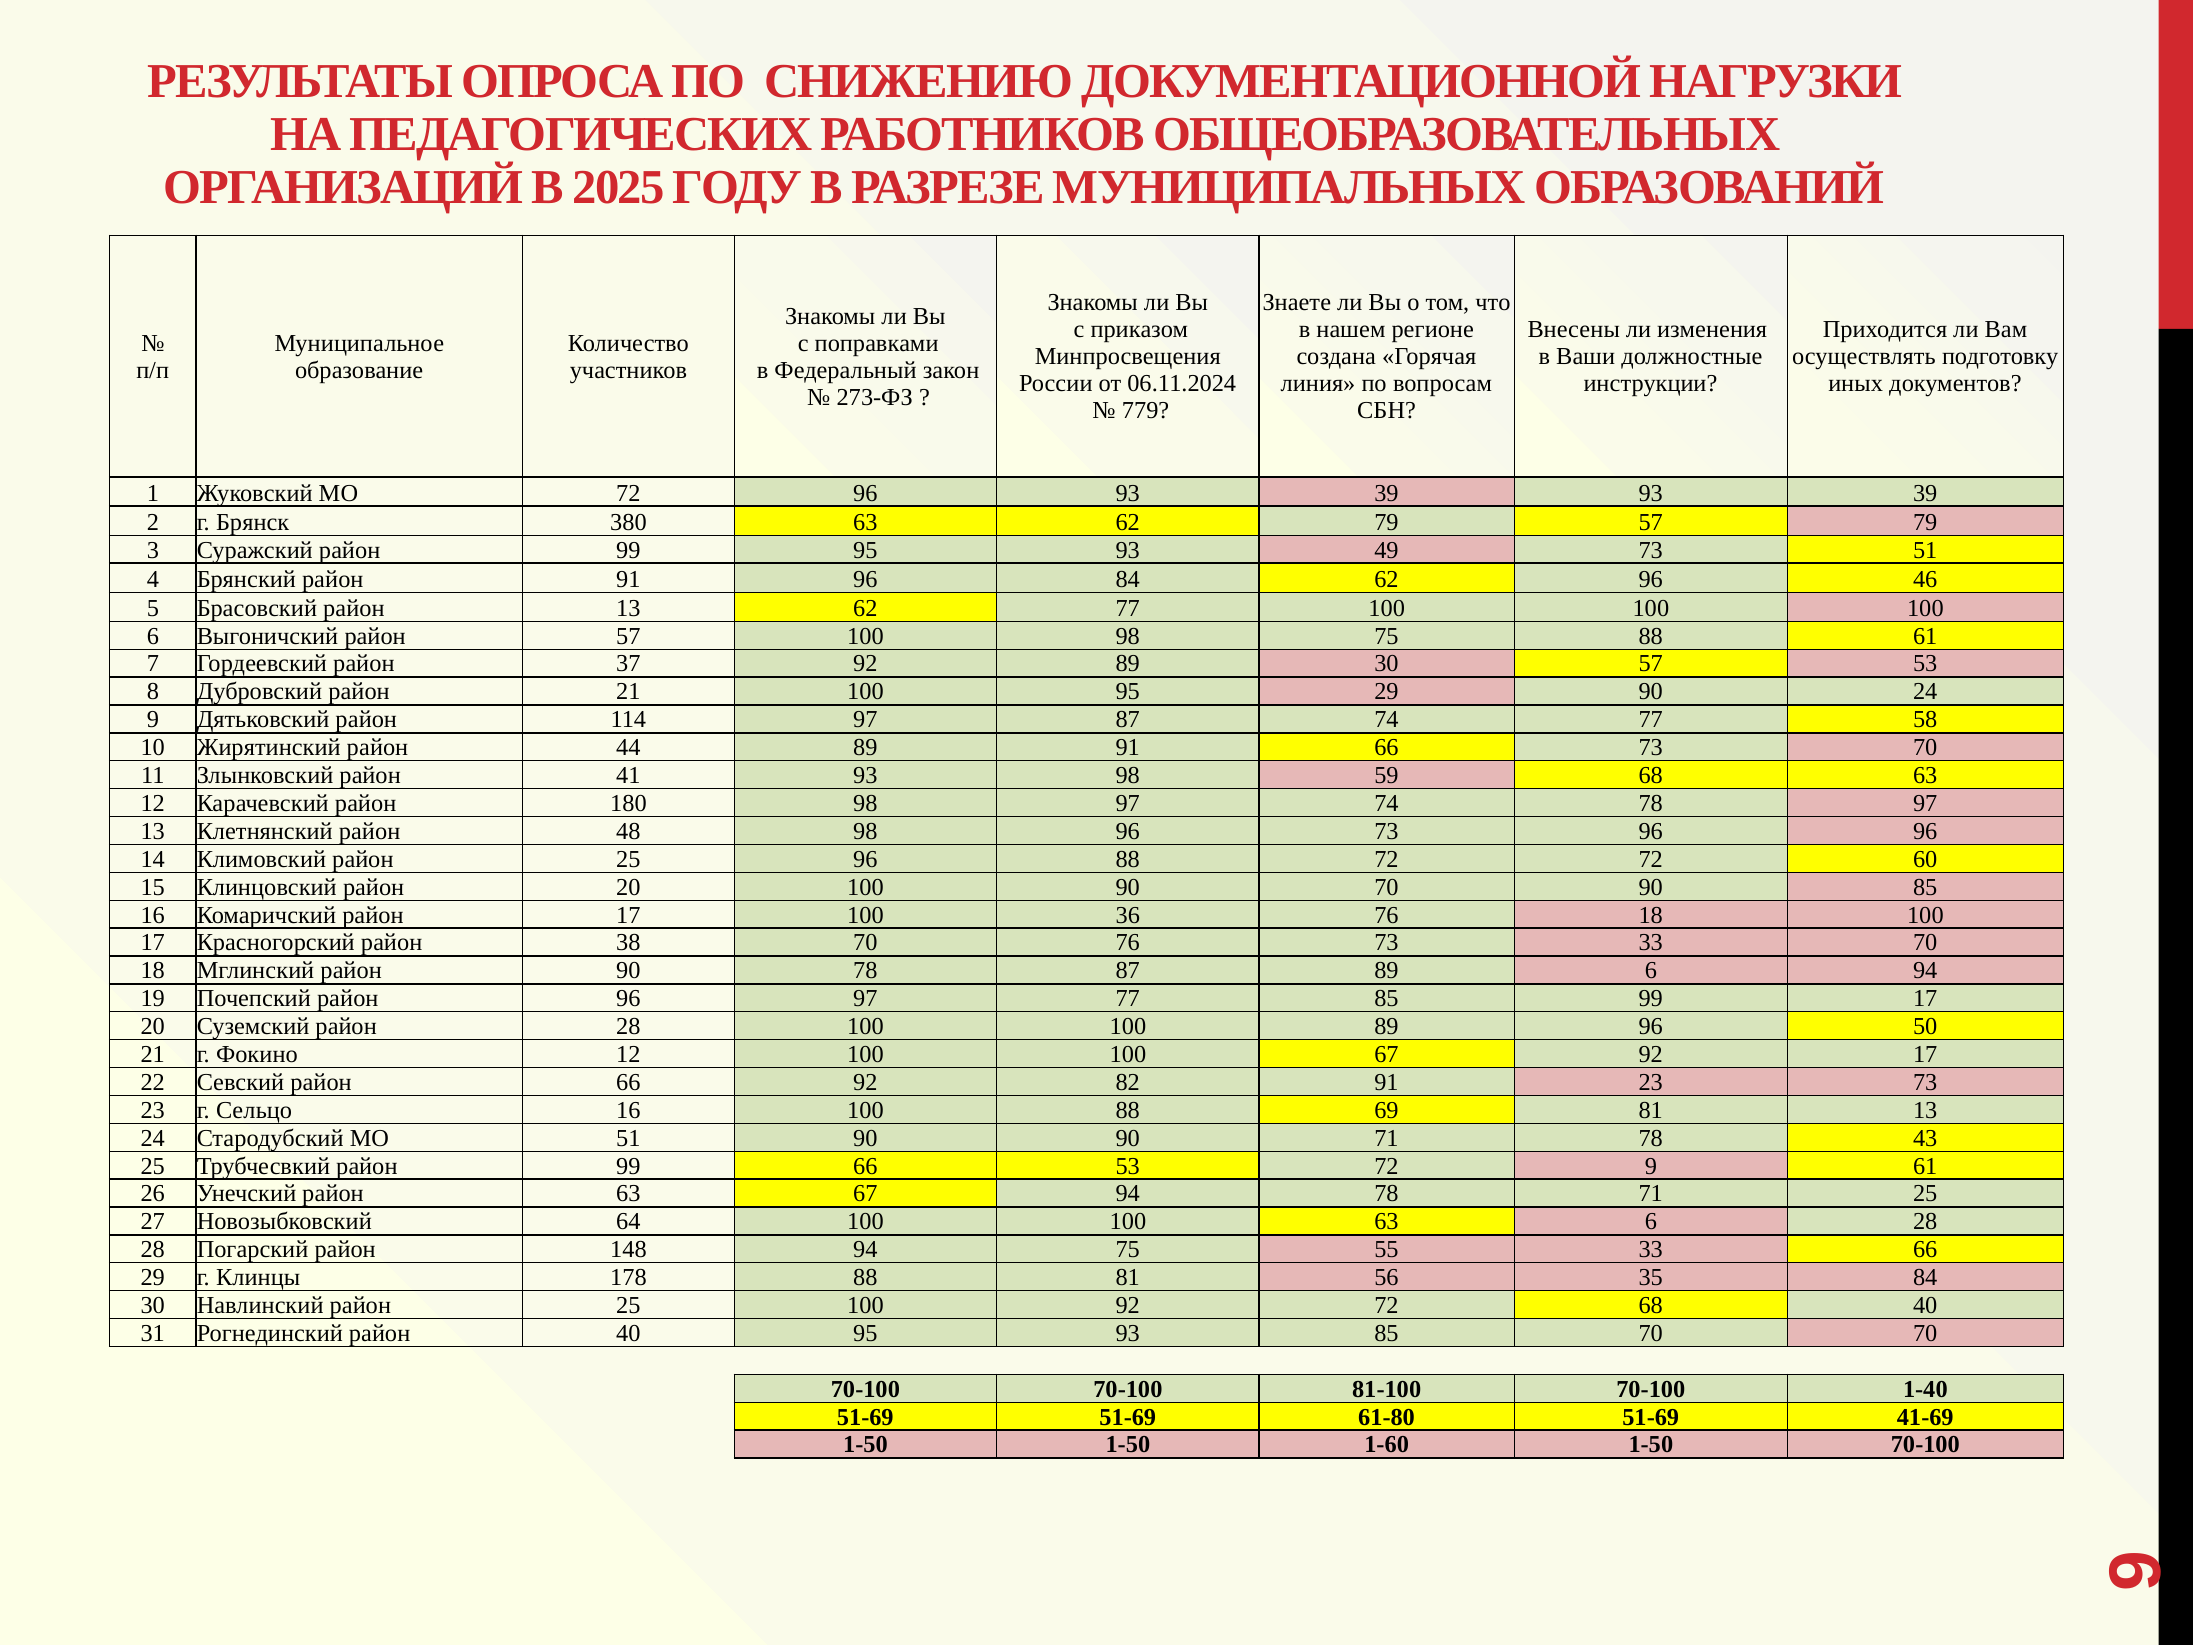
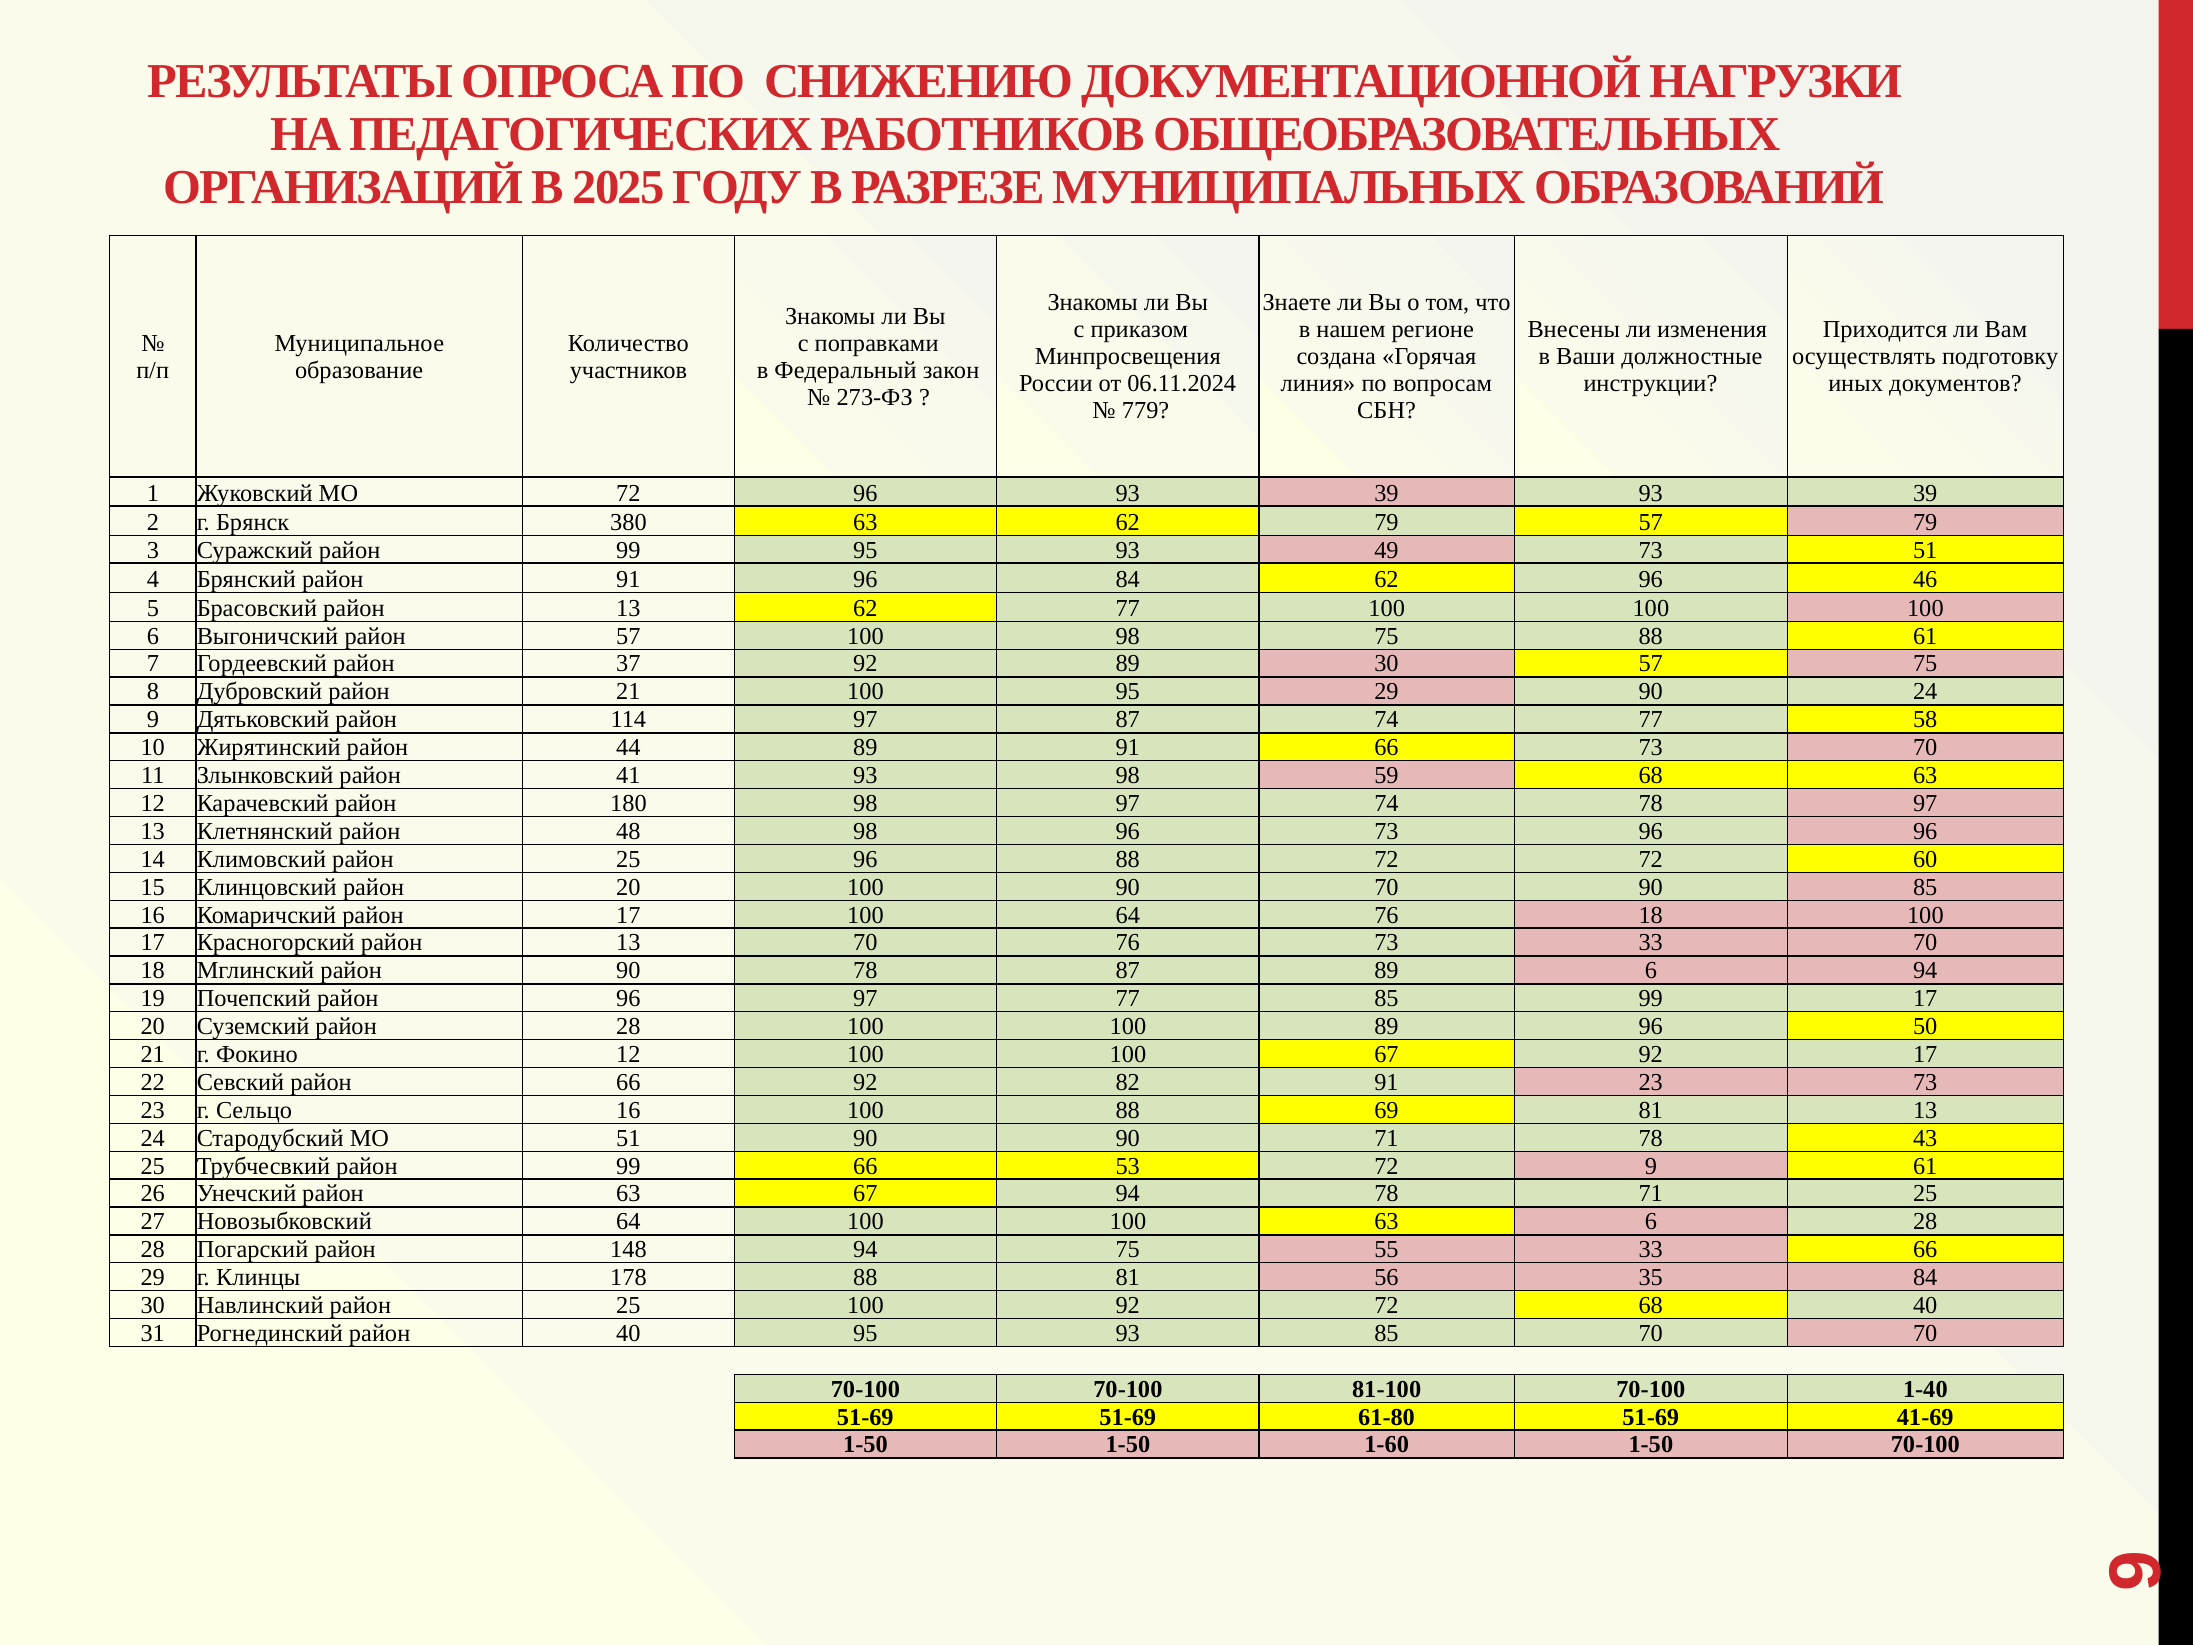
57 53: 53 -> 75
100 36: 36 -> 64
Красногорский район 38: 38 -> 13
